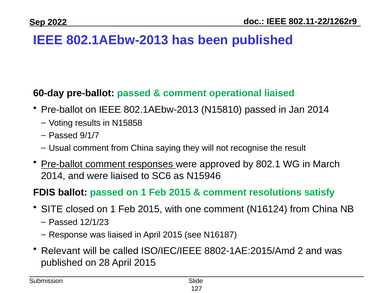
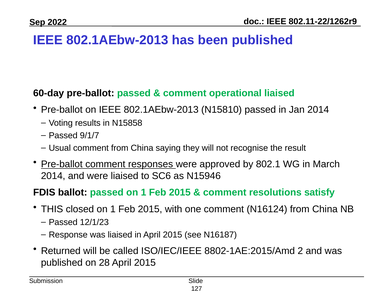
SITE: SITE -> THIS
Relevant: Relevant -> Returned
